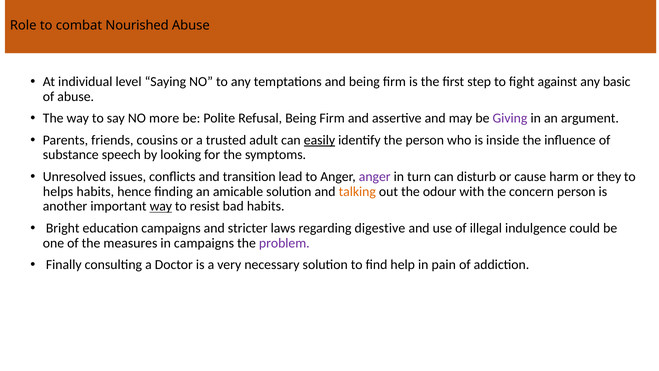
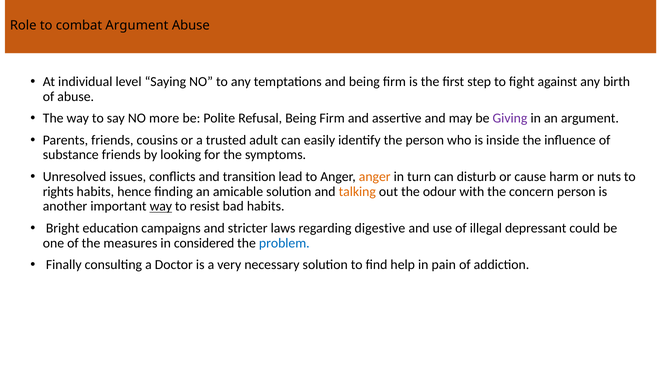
combat Nourished: Nourished -> Argument
basic: basic -> birth
easily underline: present -> none
substance speech: speech -> friends
anger at (375, 177) colour: purple -> orange
they: they -> nuts
helps: helps -> rights
indulgence: indulgence -> depressant
in campaigns: campaigns -> considered
problem colour: purple -> blue
